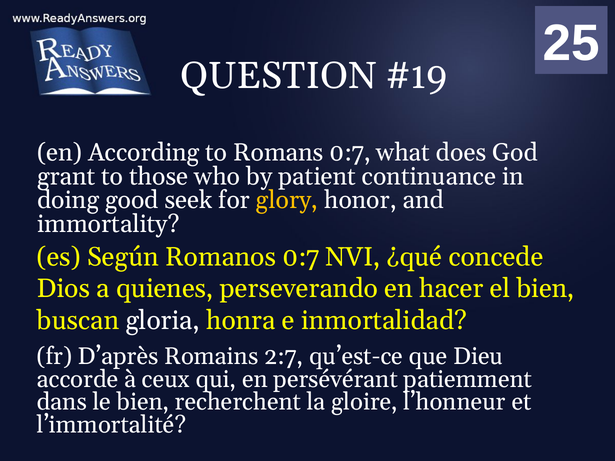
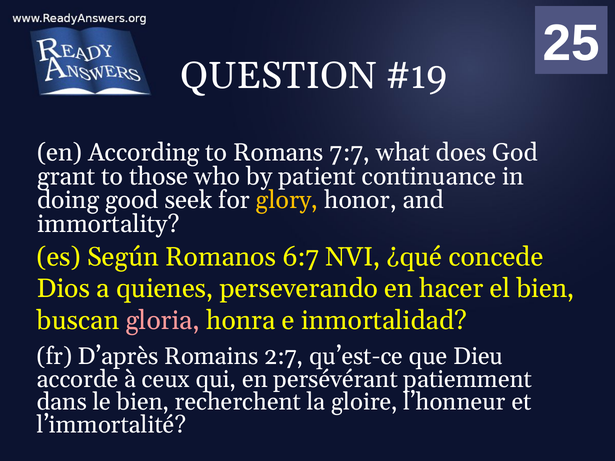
Romans 0:7: 0:7 -> 7:7
Romanos 0:7: 0:7 -> 6:7
gloria colour: white -> pink
